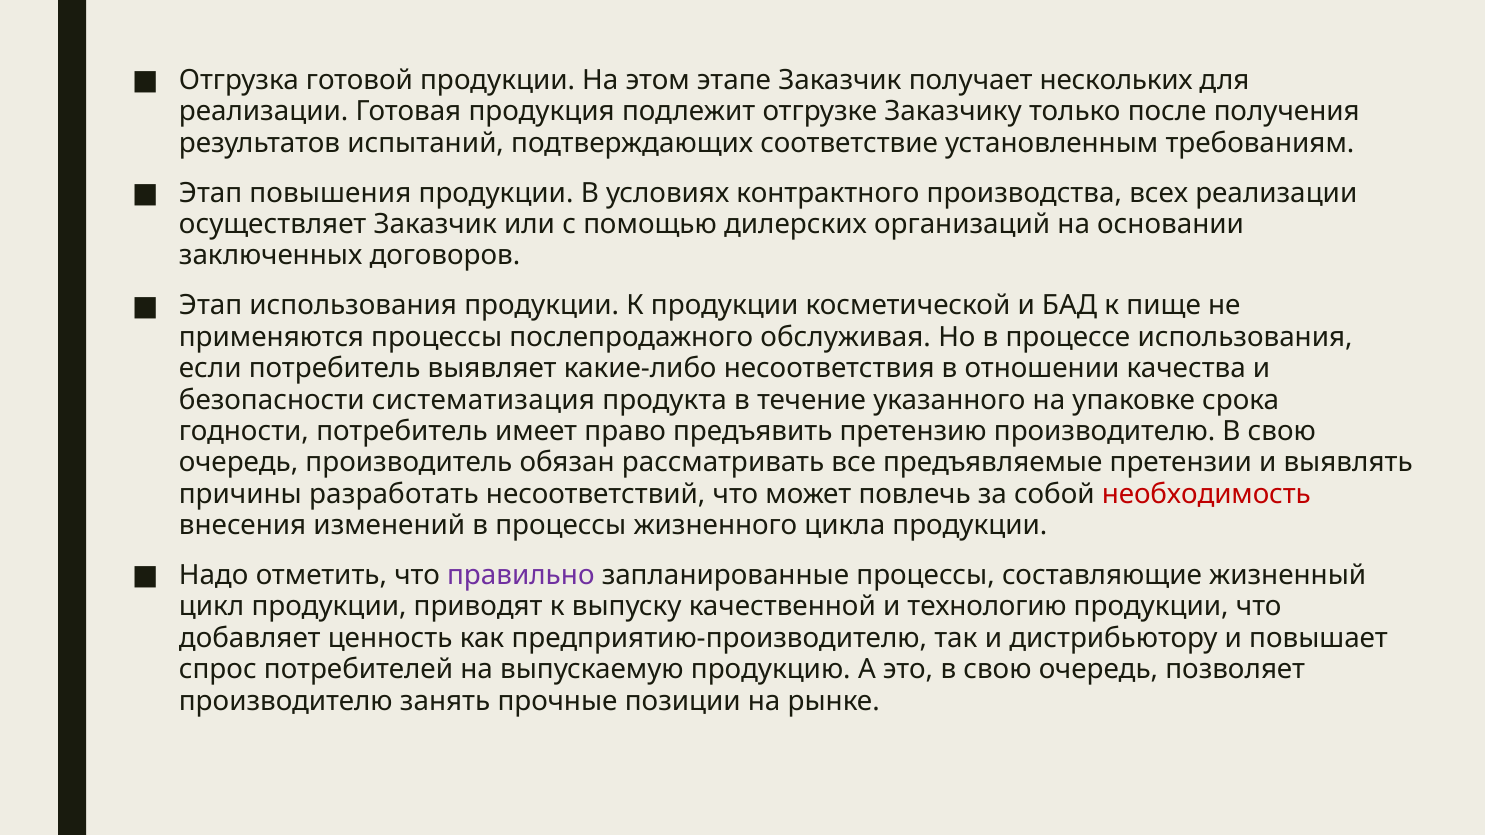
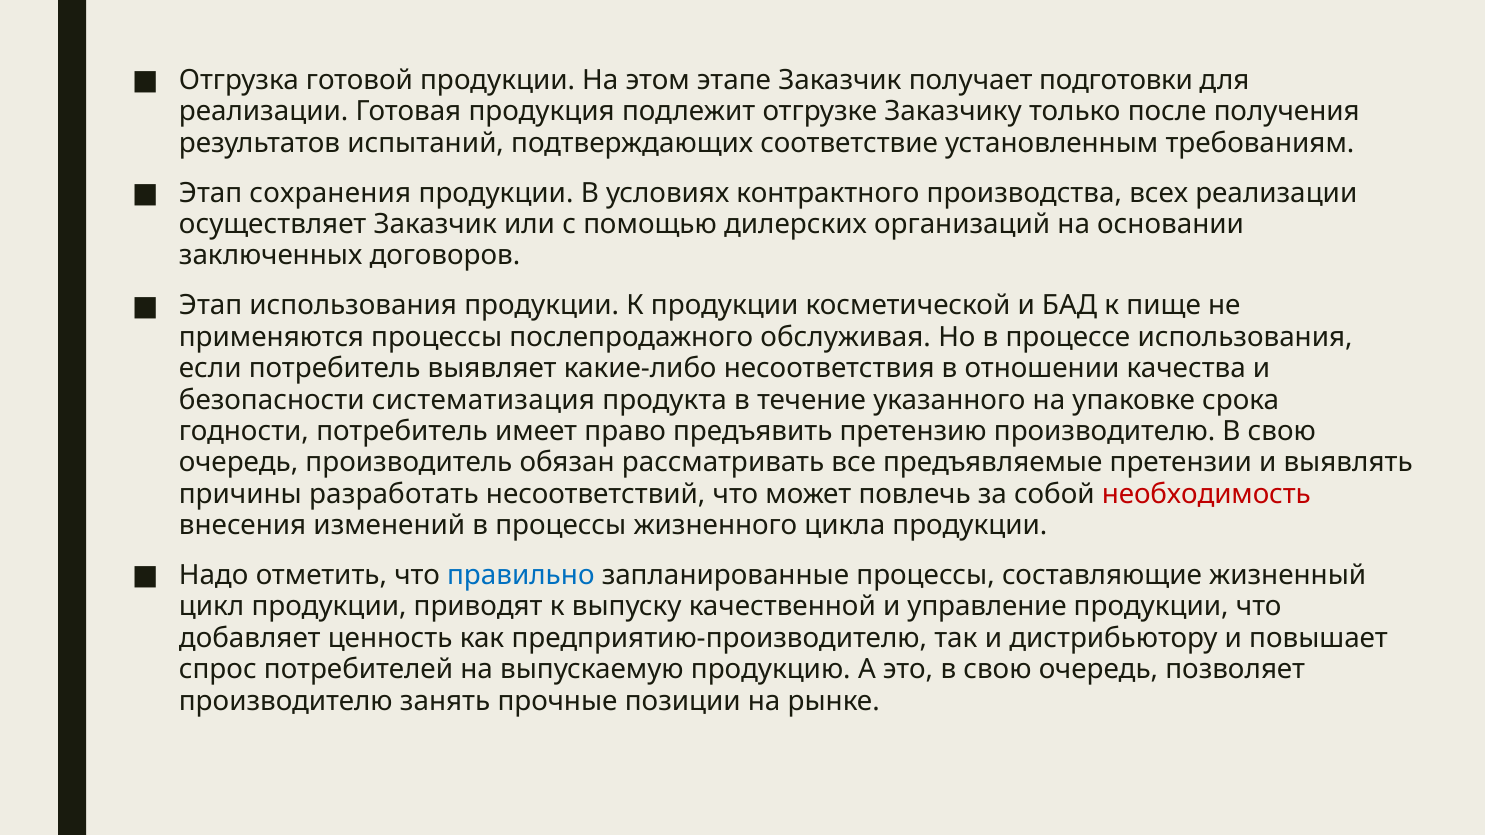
нескольких: нескольких -> подготовки
повышения: повышения -> сохранения
правильно colour: purple -> blue
технологию: технологию -> управление
